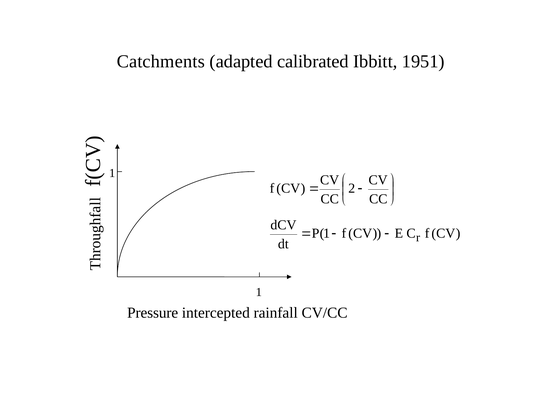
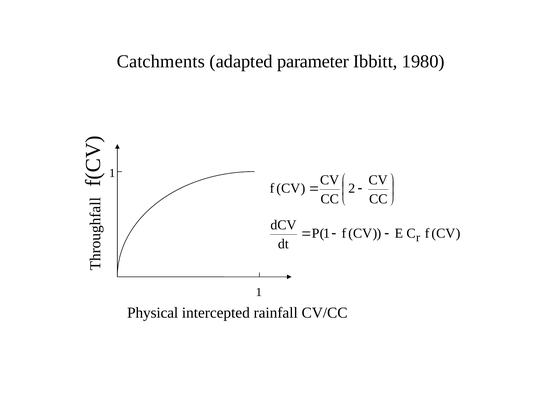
calibrated: calibrated -> parameter
1951: 1951 -> 1980
Pressure: Pressure -> Physical
